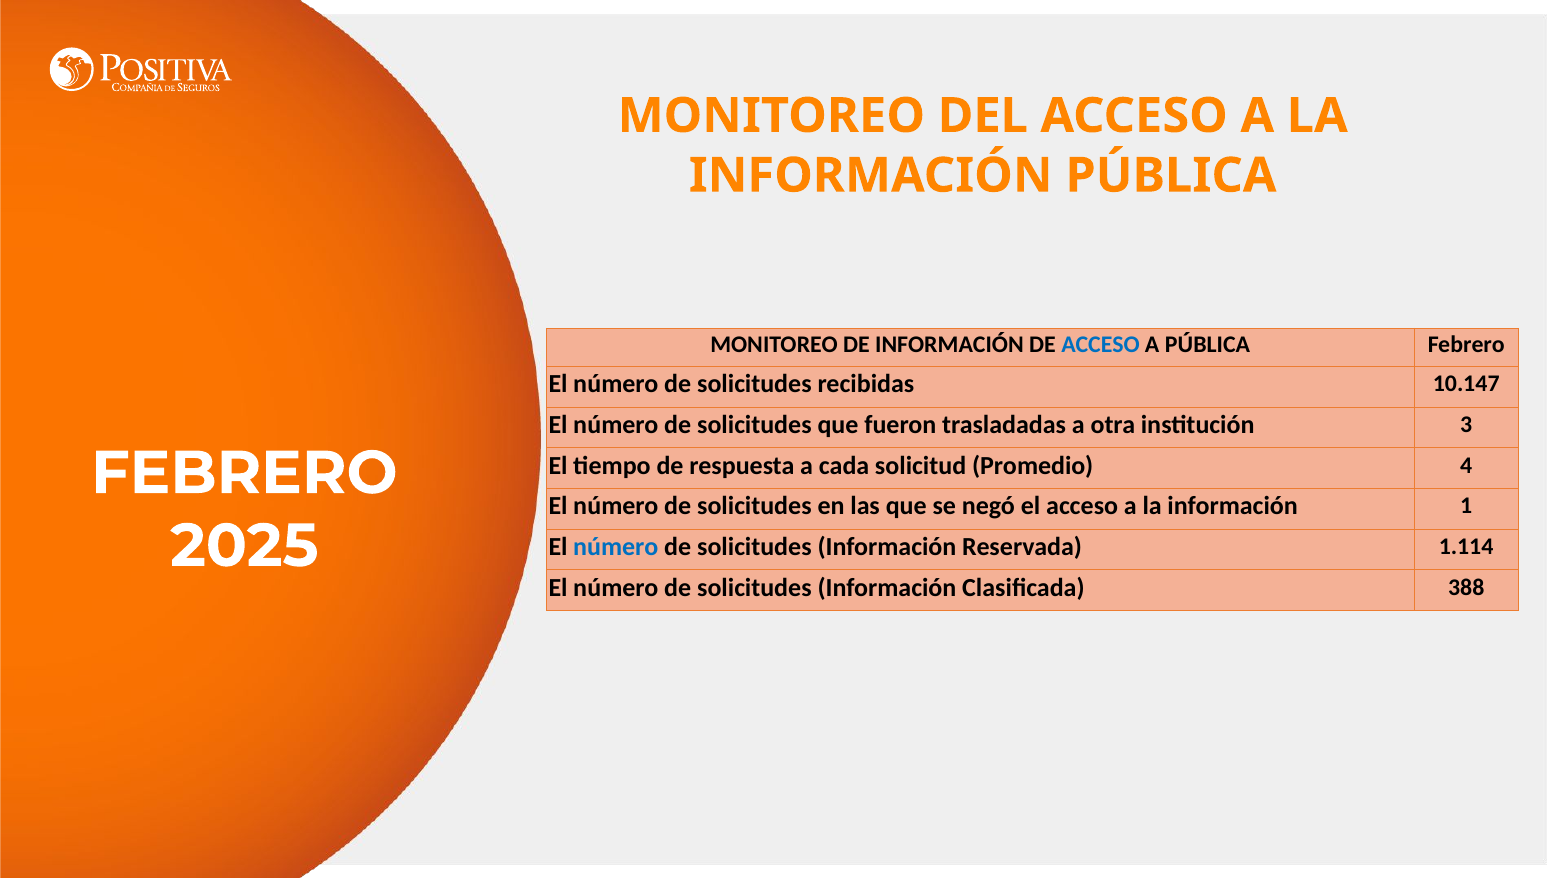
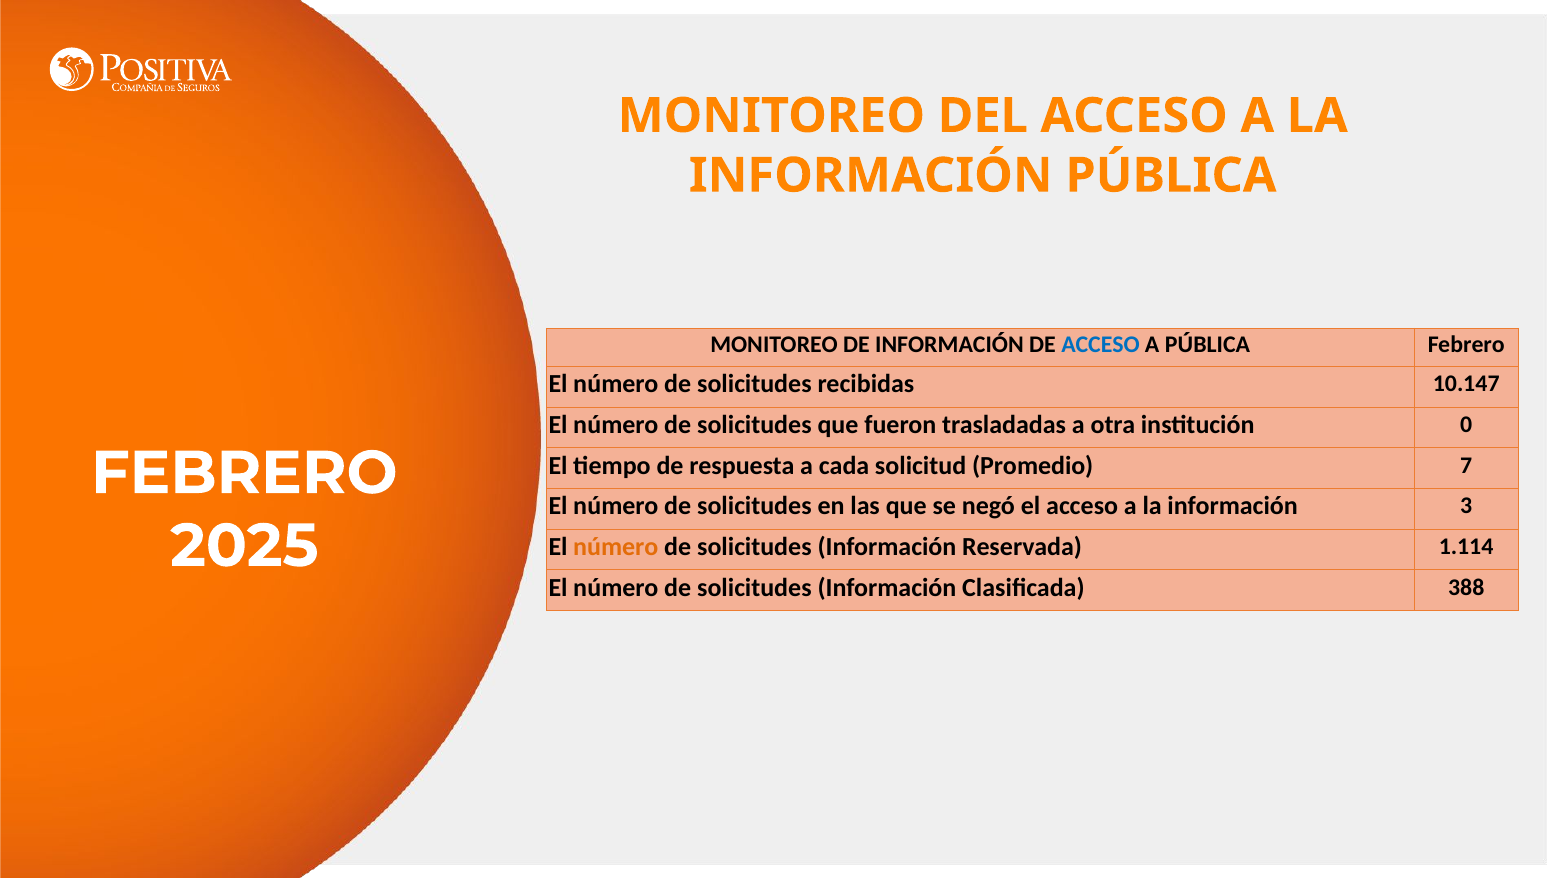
3: 3 -> 0
4: 4 -> 7
1: 1 -> 3
número at (616, 547) colour: blue -> orange
